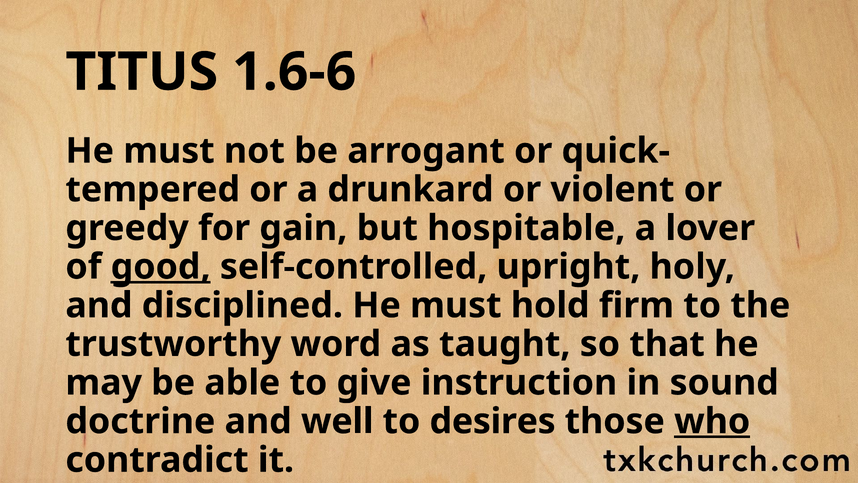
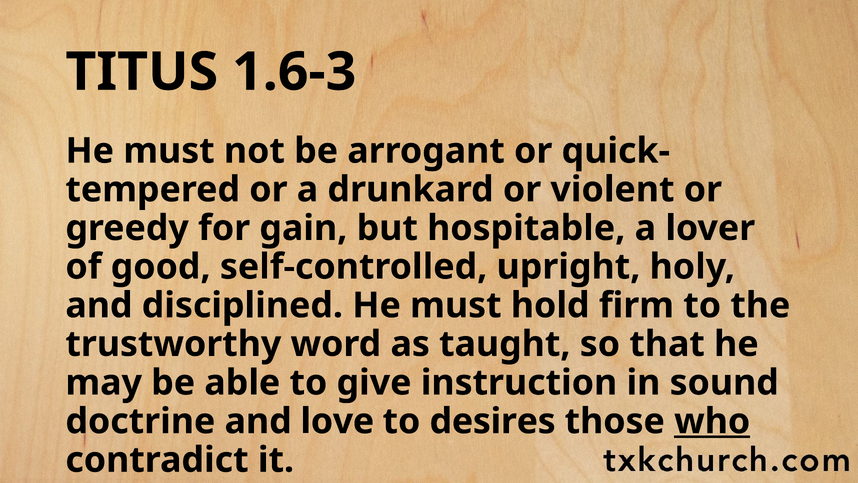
1.6-6: 1.6-6 -> 1.6-3
good underline: present -> none
well: well -> love
